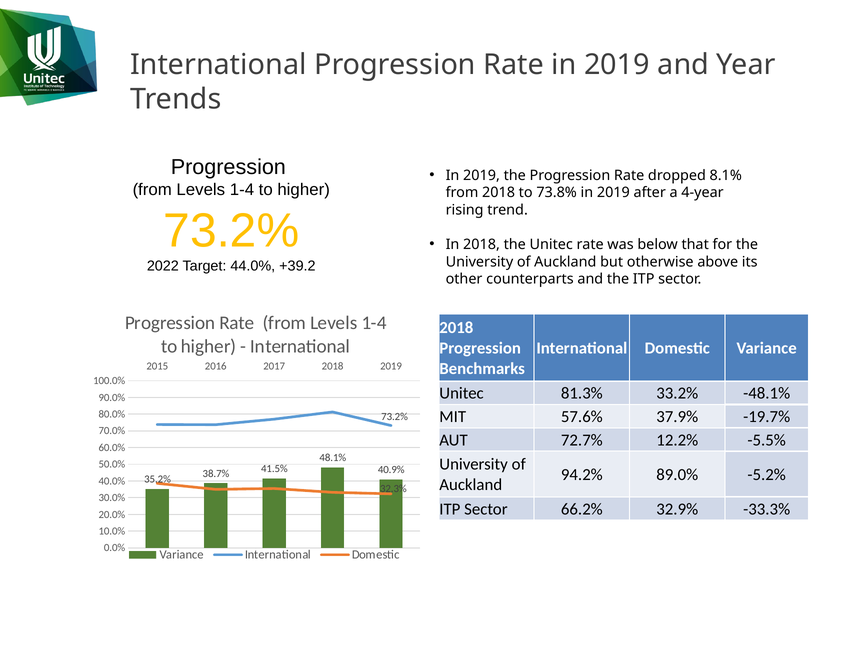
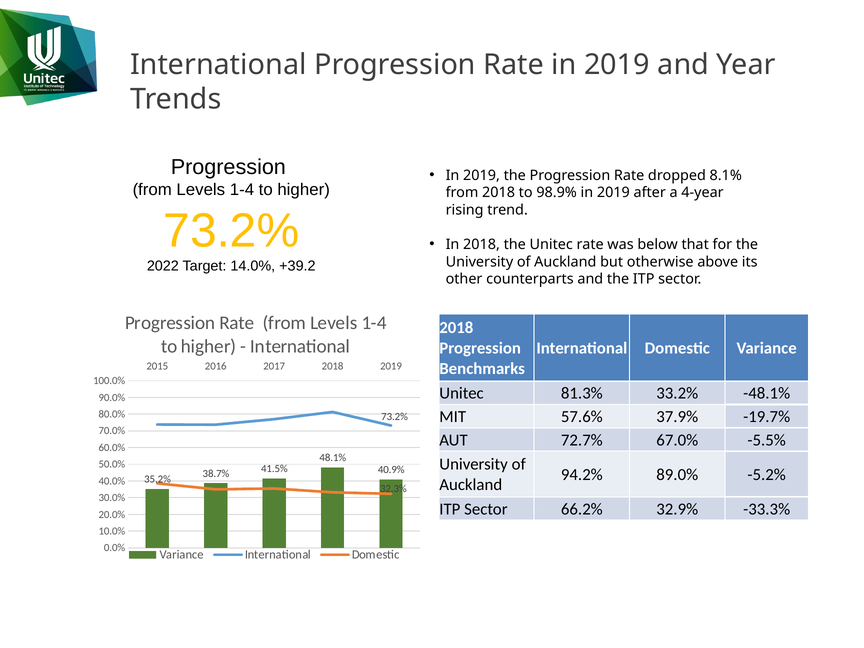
73.8%: 73.8% -> 98.9%
44.0%: 44.0% -> 14.0%
12.2%: 12.2% -> 67.0%
